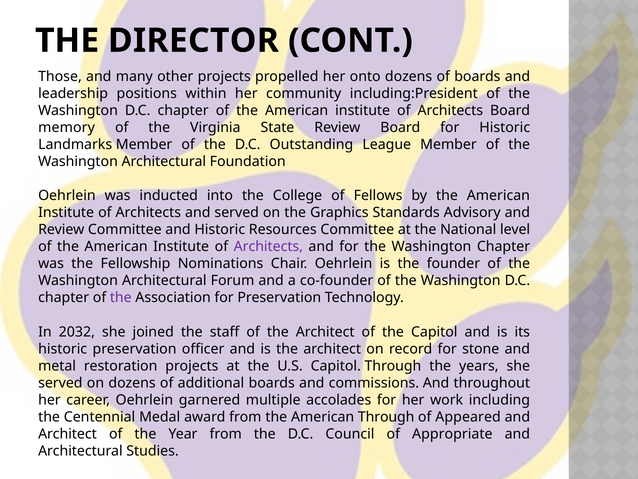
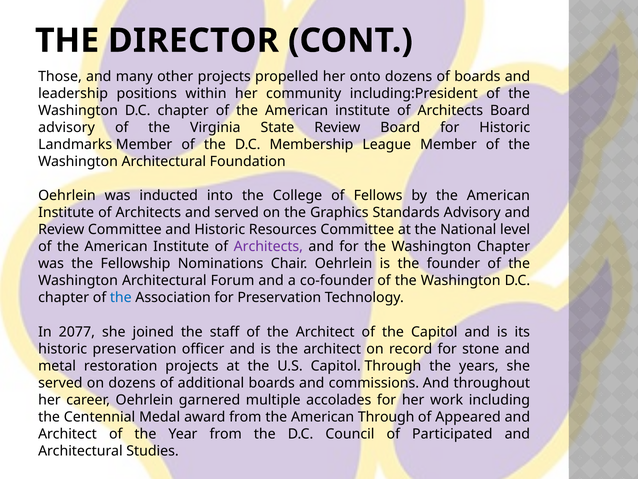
memory at (67, 127): memory -> advisory
Outstanding: Outstanding -> Membership
the at (121, 297) colour: purple -> blue
2032: 2032 -> 2077
Appropriate: Appropriate -> Participated
